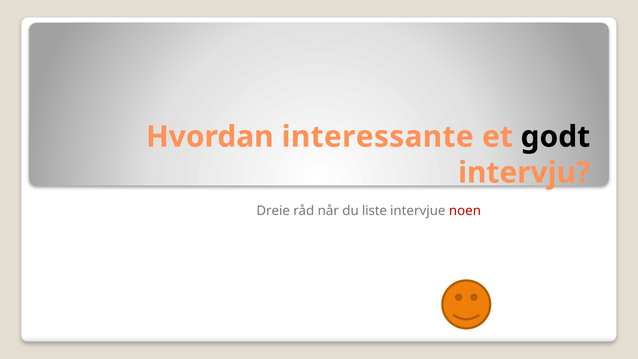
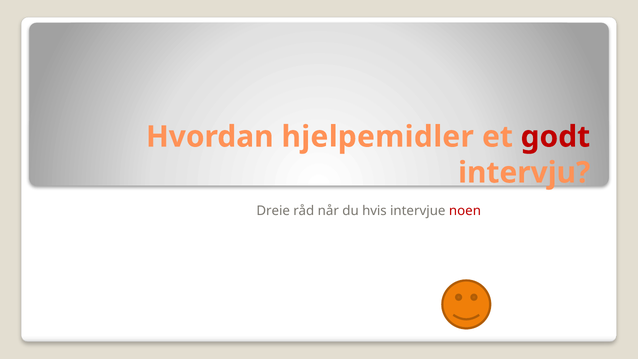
interessante: interessante -> hjelpemidler
godt colour: black -> red
liste: liste -> hvis
